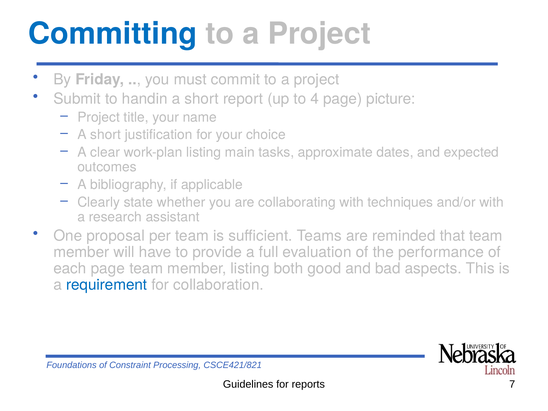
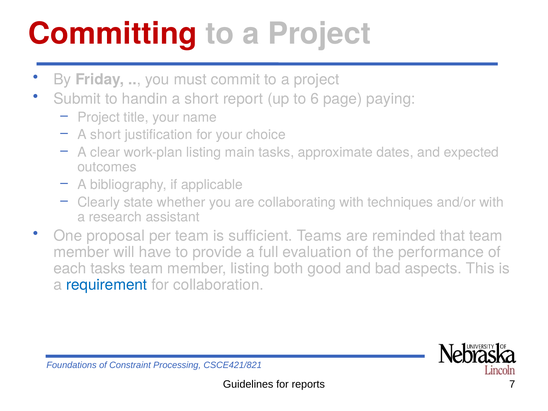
Committing colour: blue -> red
4: 4 -> 6
picture: picture -> paying
each page: page -> tasks
